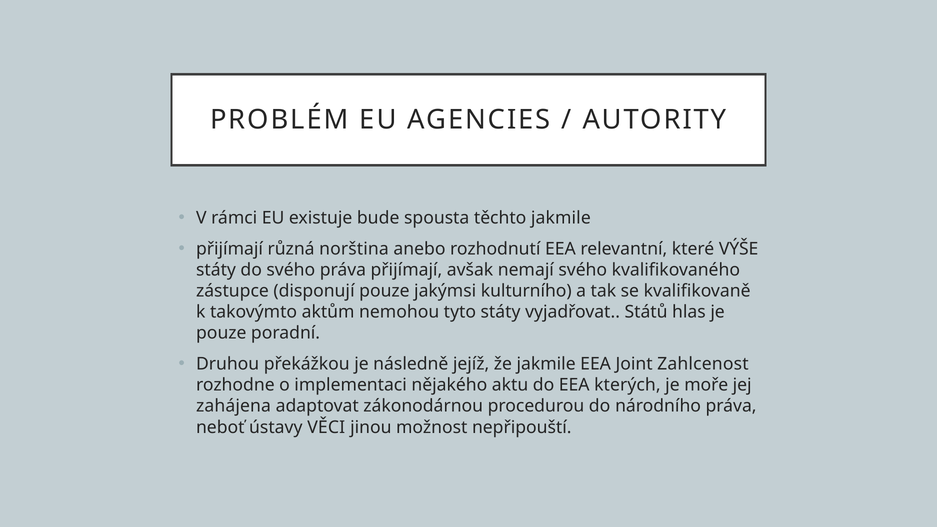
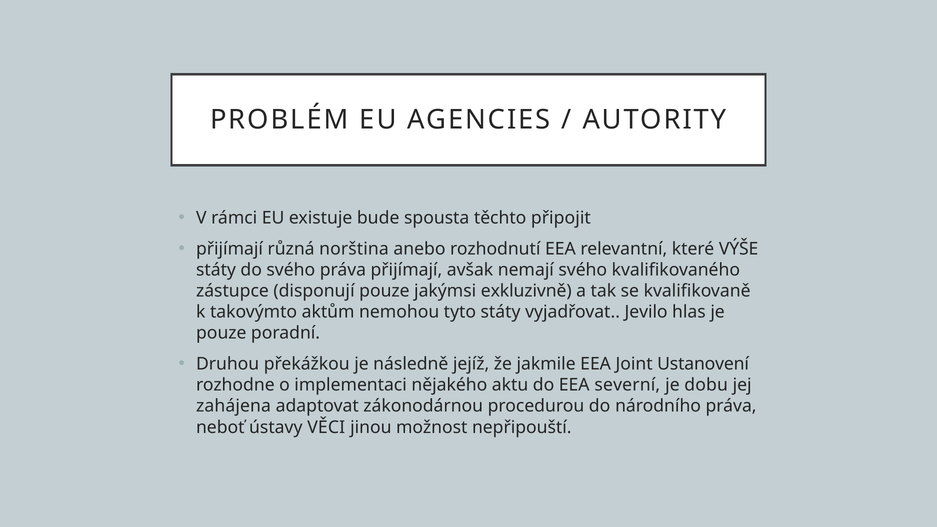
těchto jakmile: jakmile -> připojit
kulturního: kulturního -> exkluzivně
Států: Států -> Jevilo
Zahlcenost: Zahlcenost -> Ustanovení
kterých: kterých -> severní
moře: moře -> dobu
